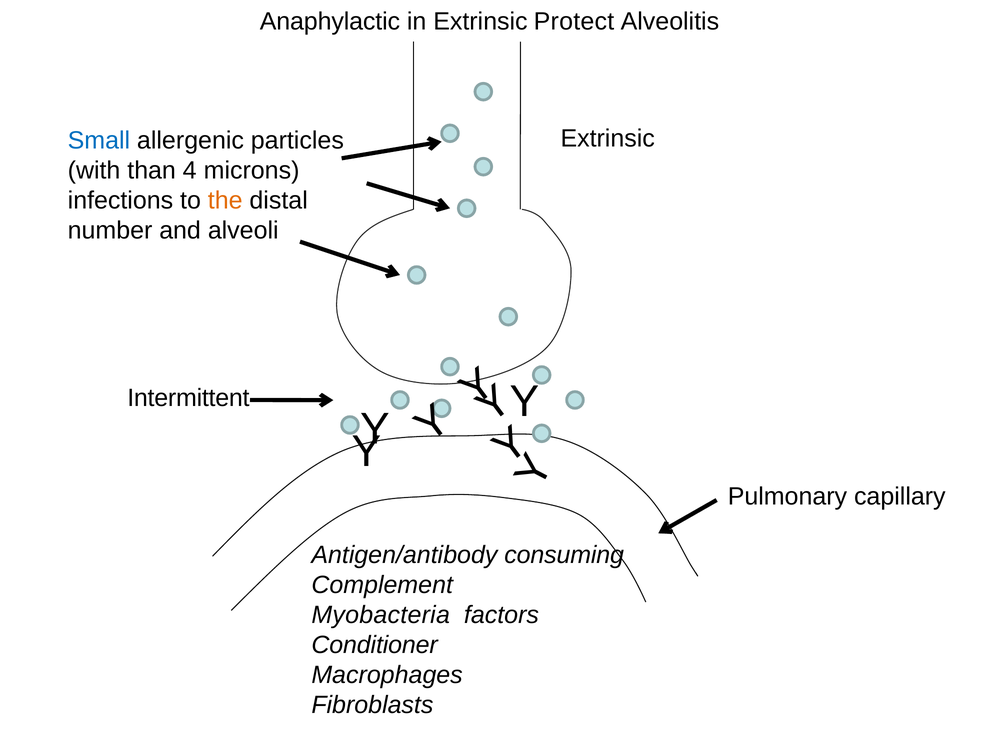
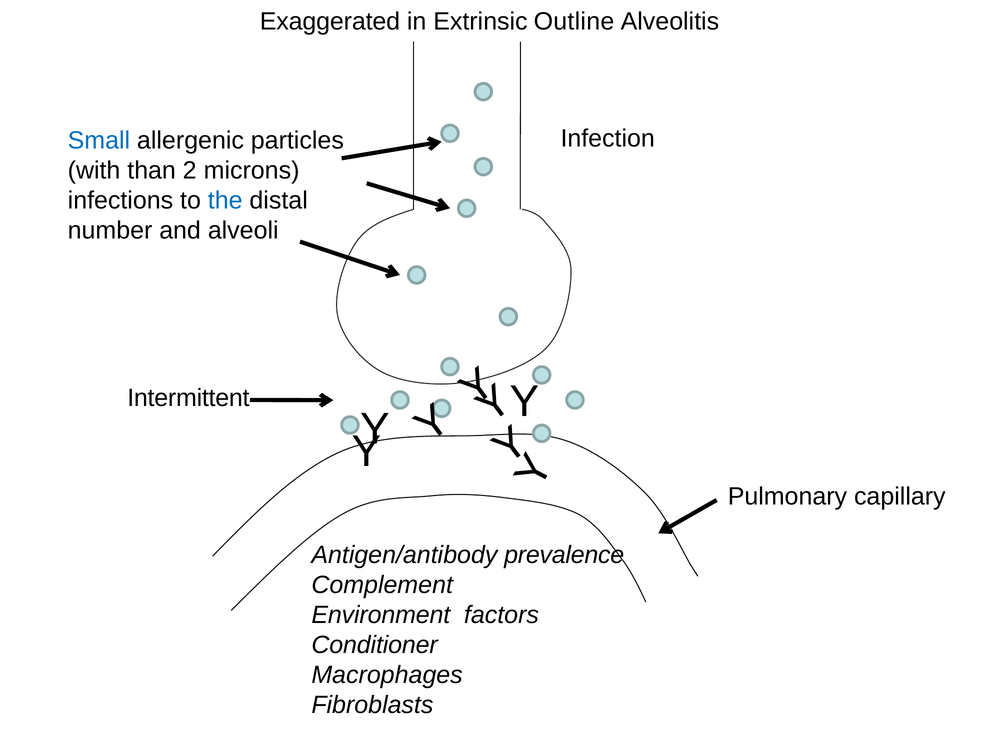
Anaphylactic: Anaphylactic -> Exaggerated
Protect: Protect -> Outline
Extrinsic at (608, 138): Extrinsic -> Infection
4: 4 -> 2
the colour: orange -> blue
consuming: consuming -> prevalence
Myobacteria: Myobacteria -> Environment
